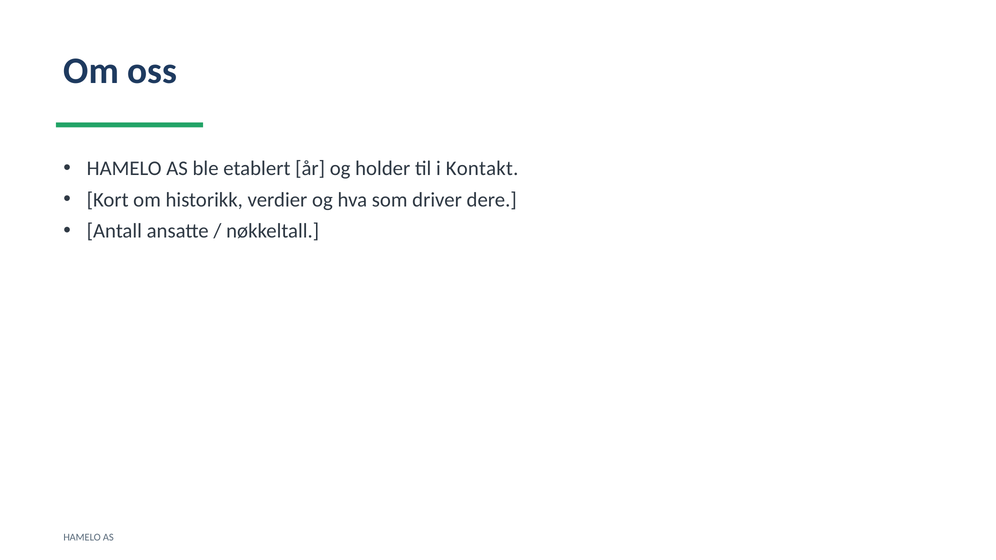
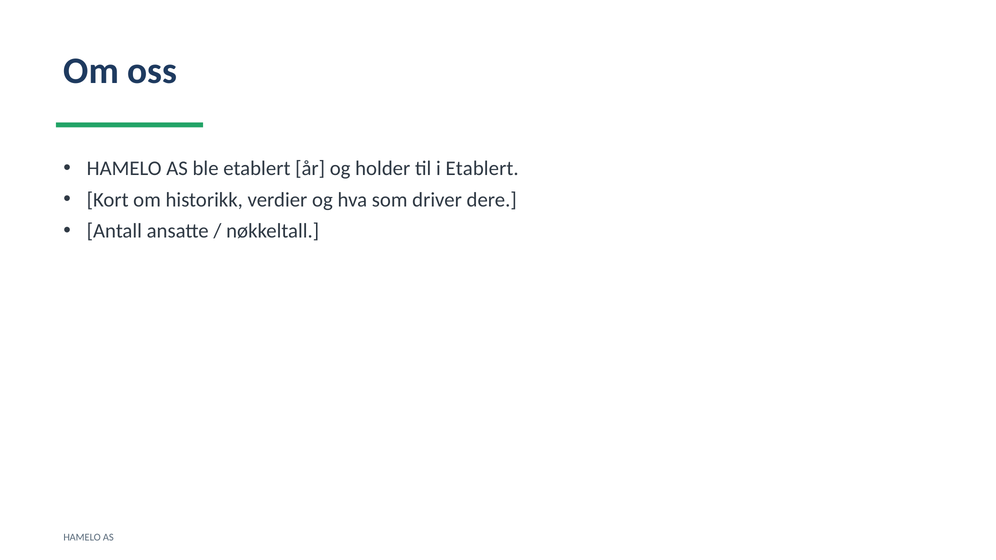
i Kontakt: Kontakt -> Etablert
